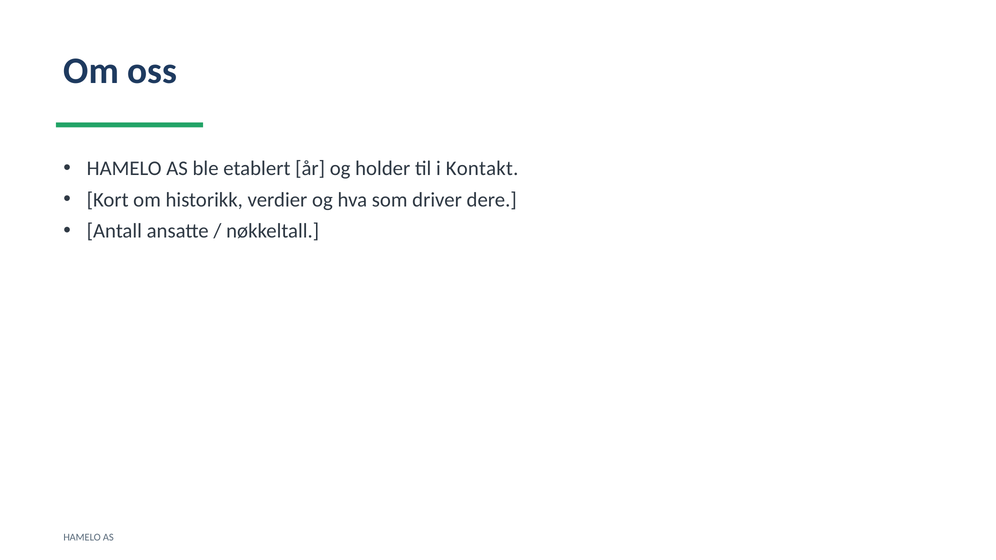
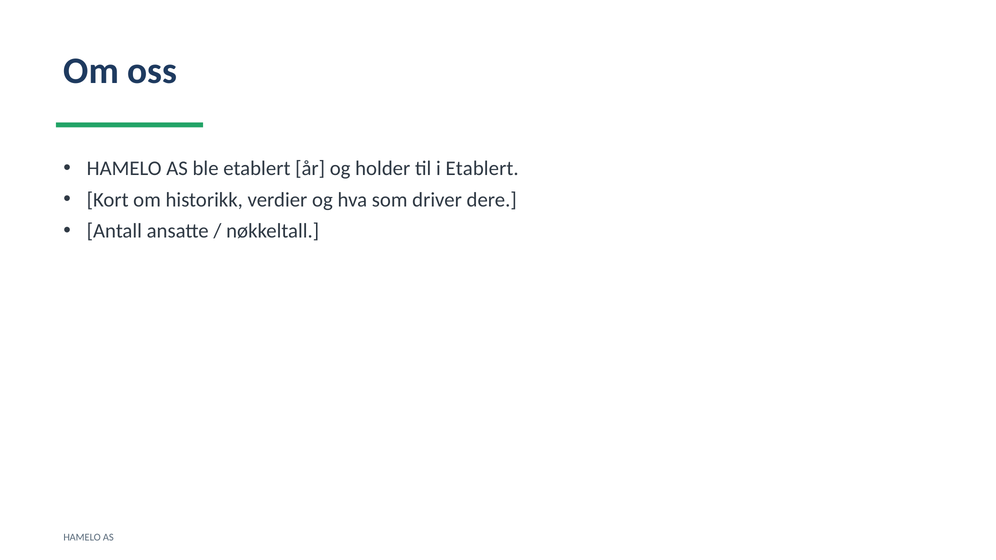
i Kontakt: Kontakt -> Etablert
